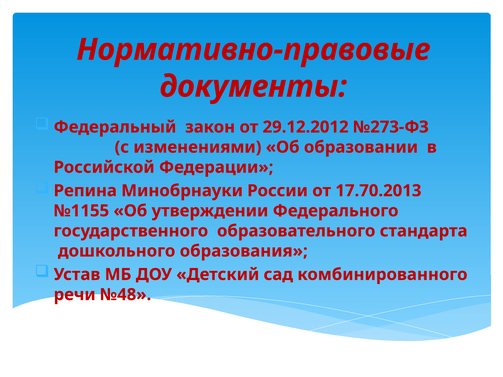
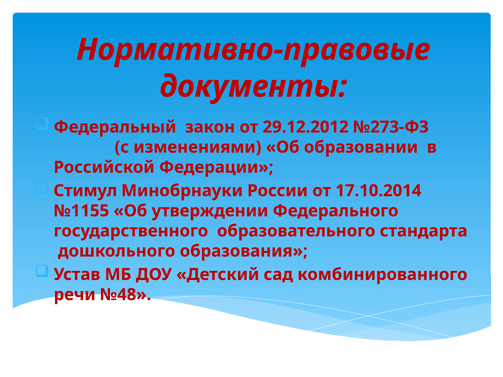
Репина: Репина -> Стимул
17.70.2013: 17.70.2013 -> 17.10.2014
